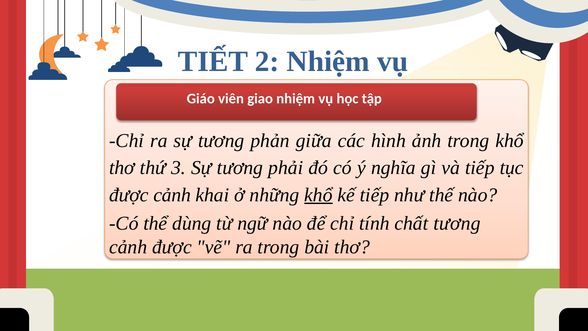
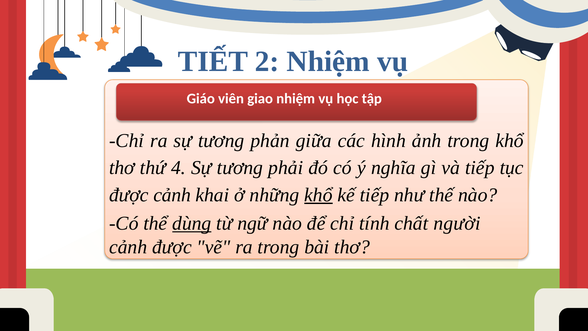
3: 3 -> 4
dùng underline: none -> present
chất tương: tương -> người
